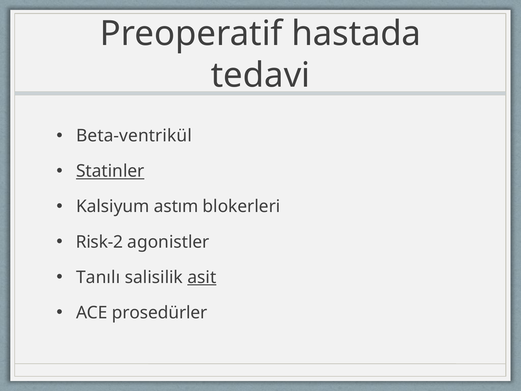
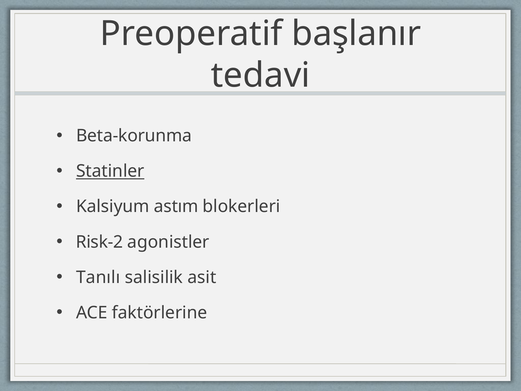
hastada: hastada -> başlanır
Beta-ventrikül: Beta-ventrikül -> Beta-korunma
asit underline: present -> none
prosedürler: prosedürler -> faktörlerine
